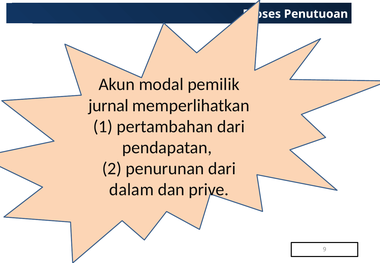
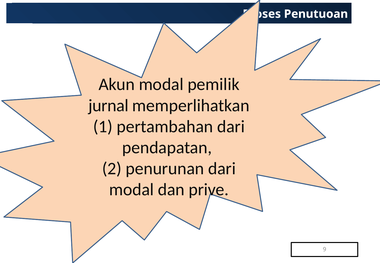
dalam at (131, 190): dalam -> modal
